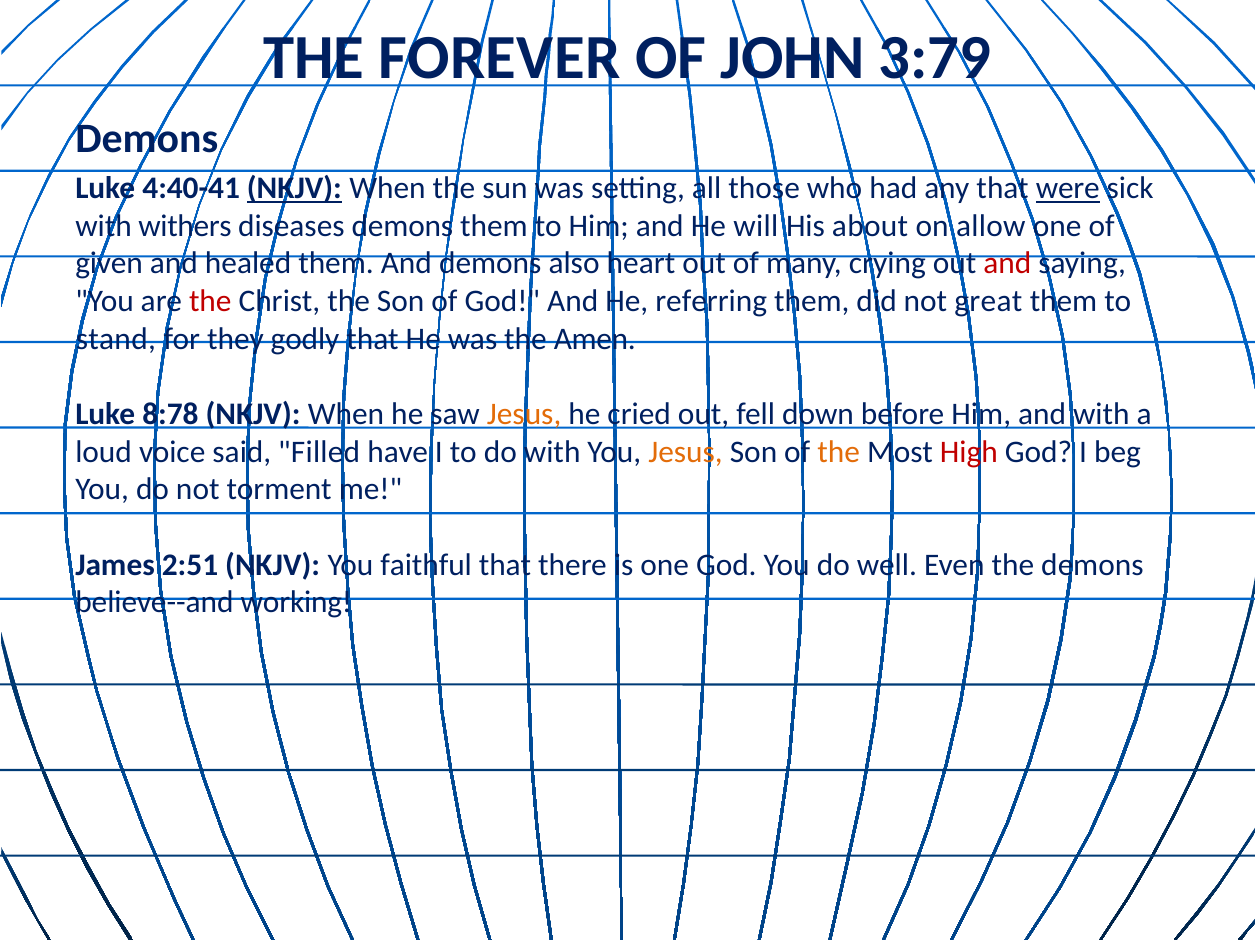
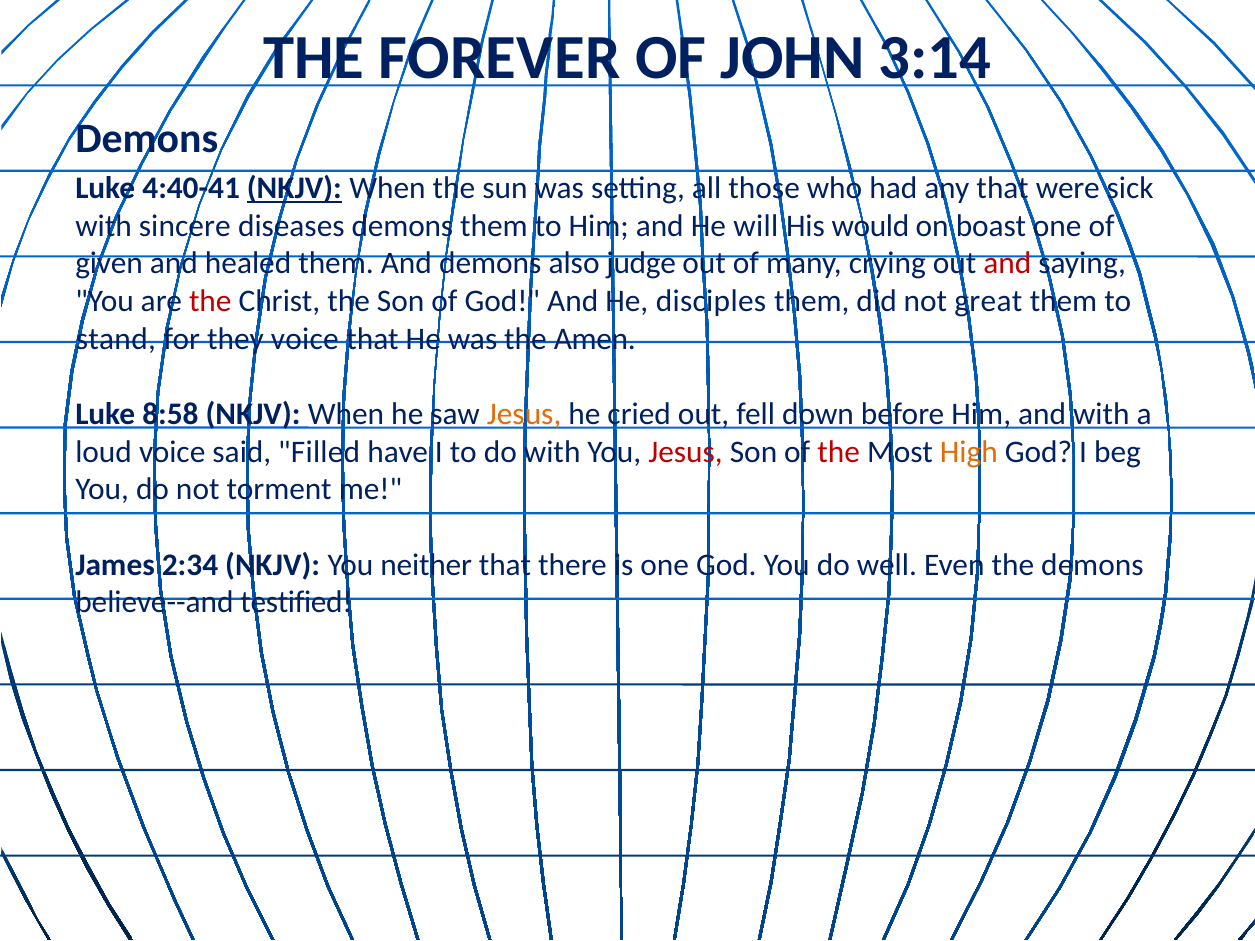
3:79: 3:79 -> 3:14
were underline: present -> none
withers: withers -> sincere
about: about -> would
allow: allow -> boast
heart: heart -> judge
referring: referring -> disciples
they godly: godly -> voice
8:78: 8:78 -> 8:58
Jesus at (686, 452) colour: orange -> red
the at (839, 452) colour: orange -> red
High colour: red -> orange
2:51: 2:51 -> 2:34
faithful: faithful -> neither
working: working -> testified
